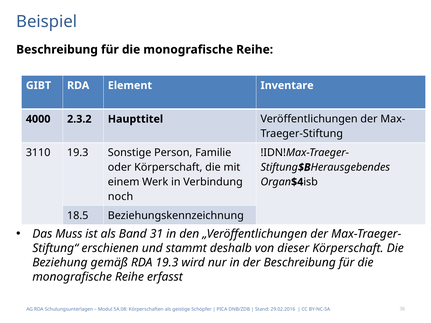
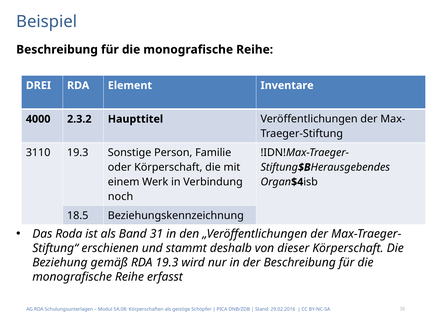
GIBT: GIBT -> DREI
Muss: Muss -> Roda
